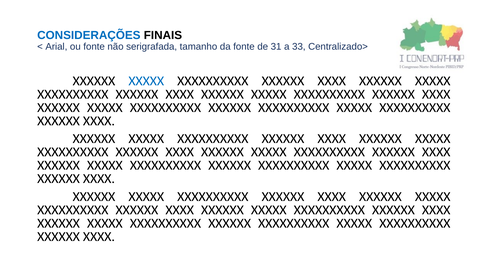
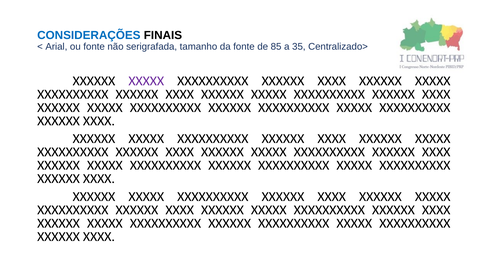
31: 31 -> 85
33: 33 -> 35
XXXXX at (146, 81) colour: blue -> purple
